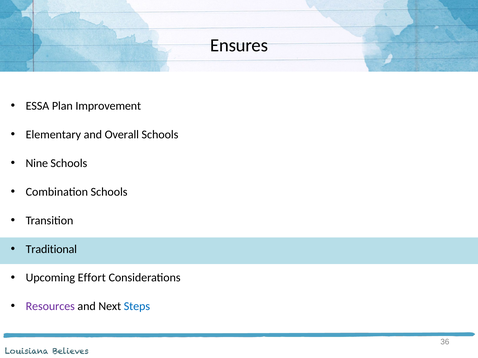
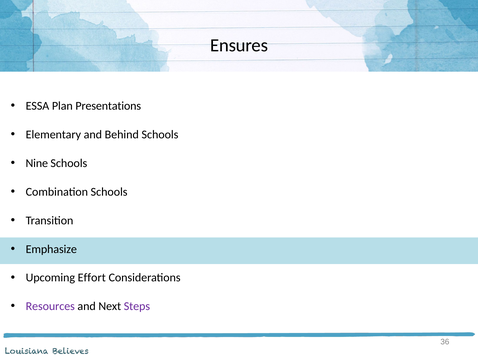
Improvement: Improvement -> Presentations
Overall: Overall -> Behind
Traditional: Traditional -> Emphasize
Steps colour: blue -> purple
